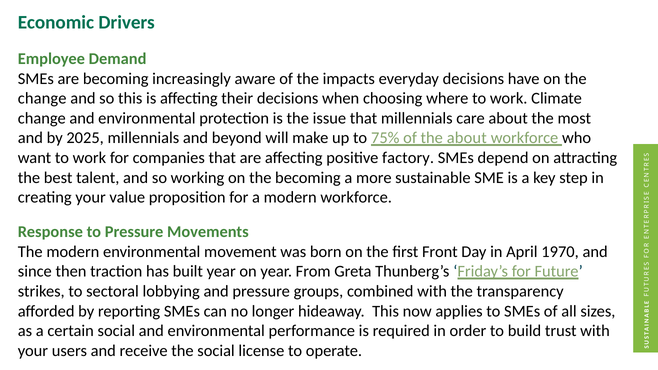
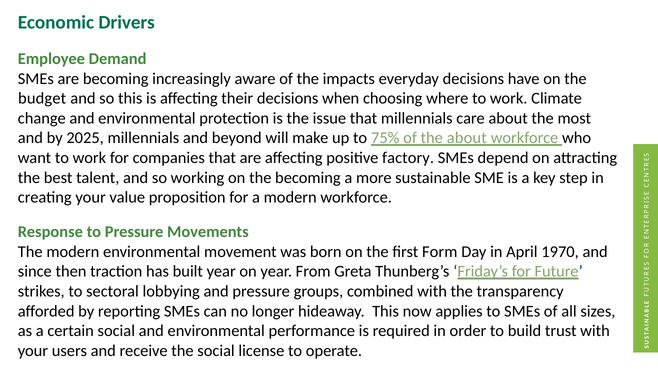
change at (42, 98): change -> budget
Front: Front -> Form
